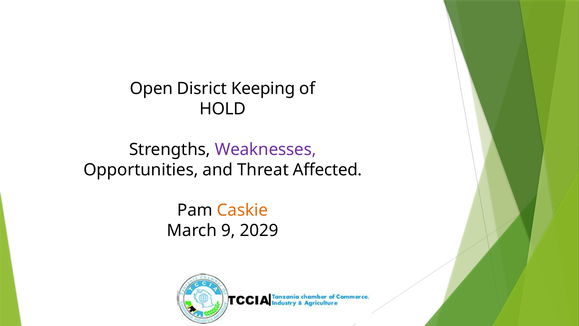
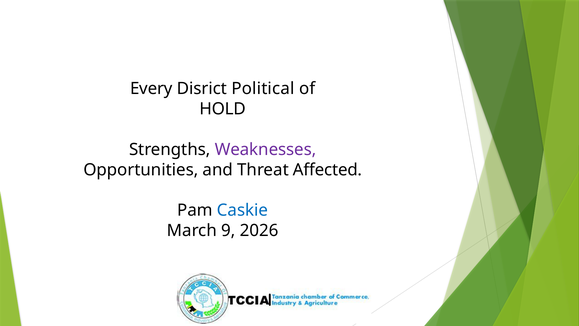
Open: Open -> Every
Keeping: Keeping -> Political
Caskie colour: orange -> blue
2029: 2029 -> 2026
